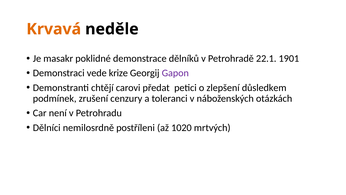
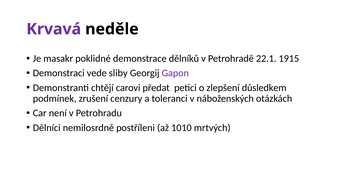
Krvavá colour: orange -> purple
1901: 1901 -> 1915
krize: krize -> sliby
1020: 1020 -> 1010
